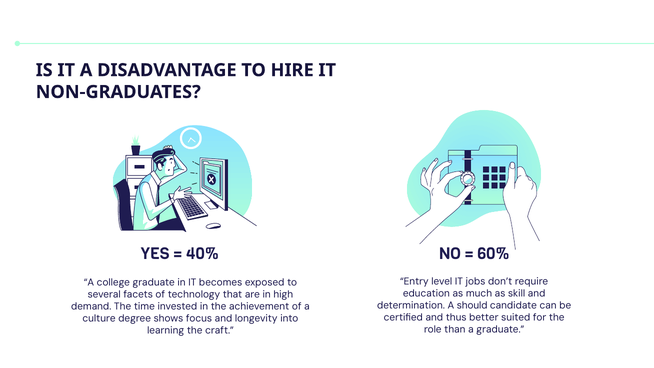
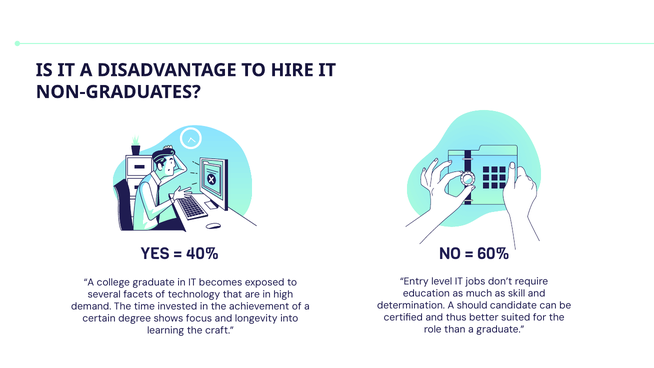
culture: culture -> certain
